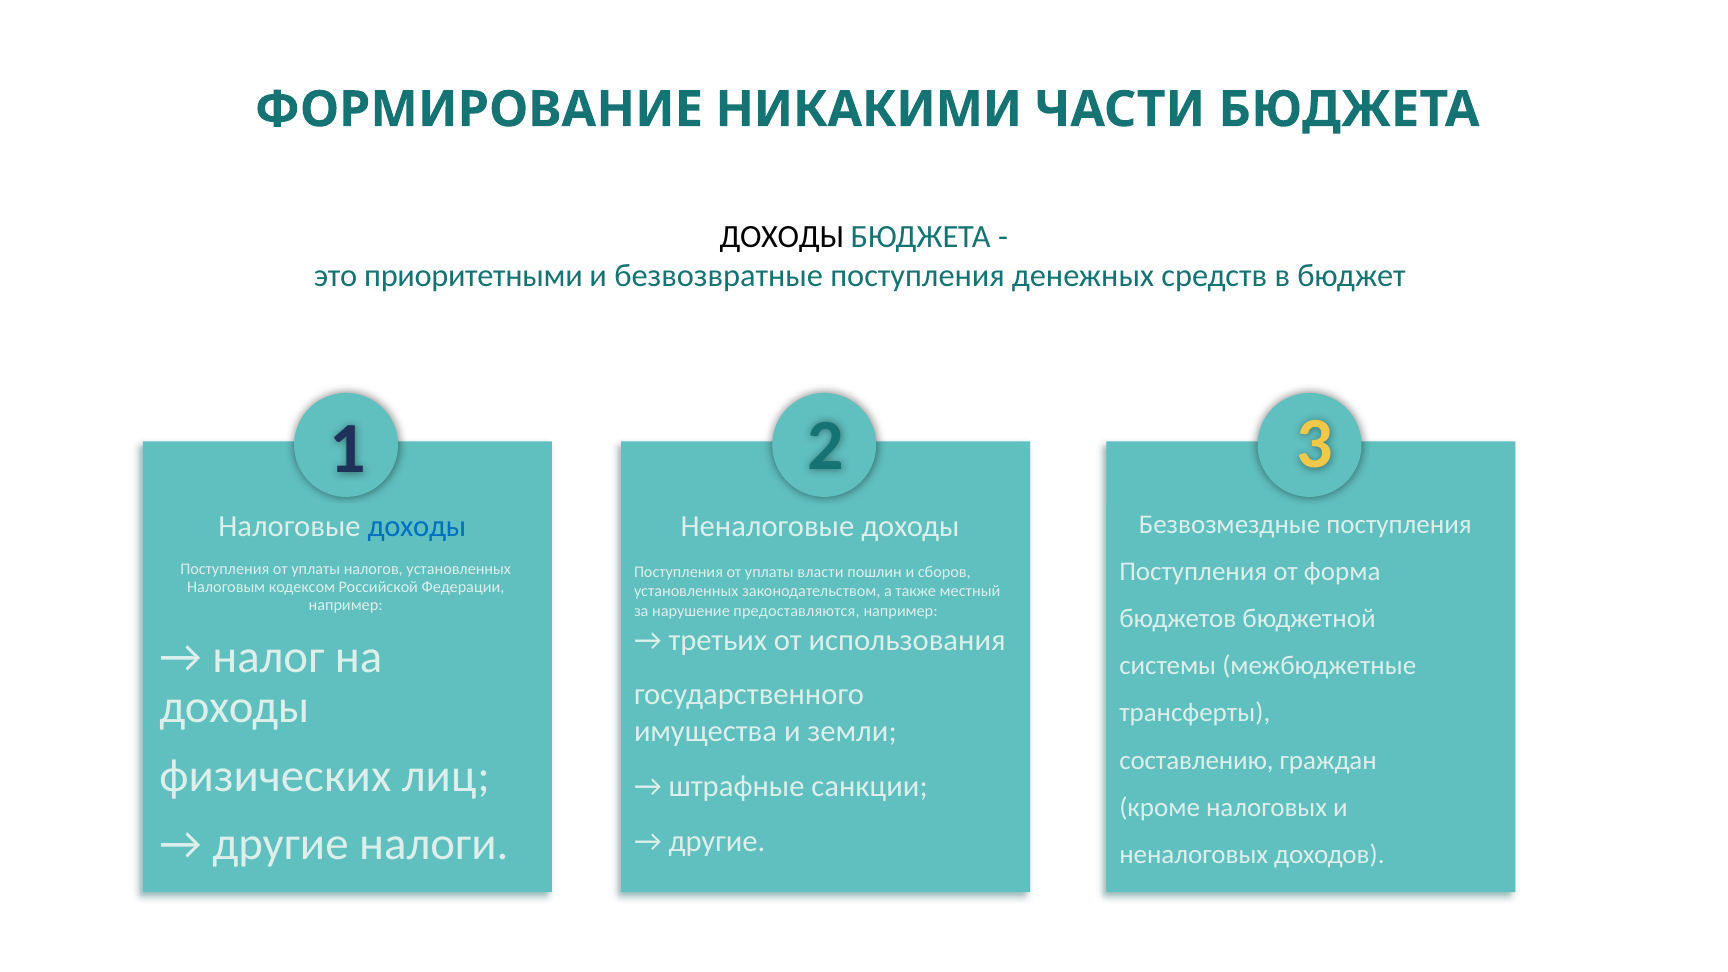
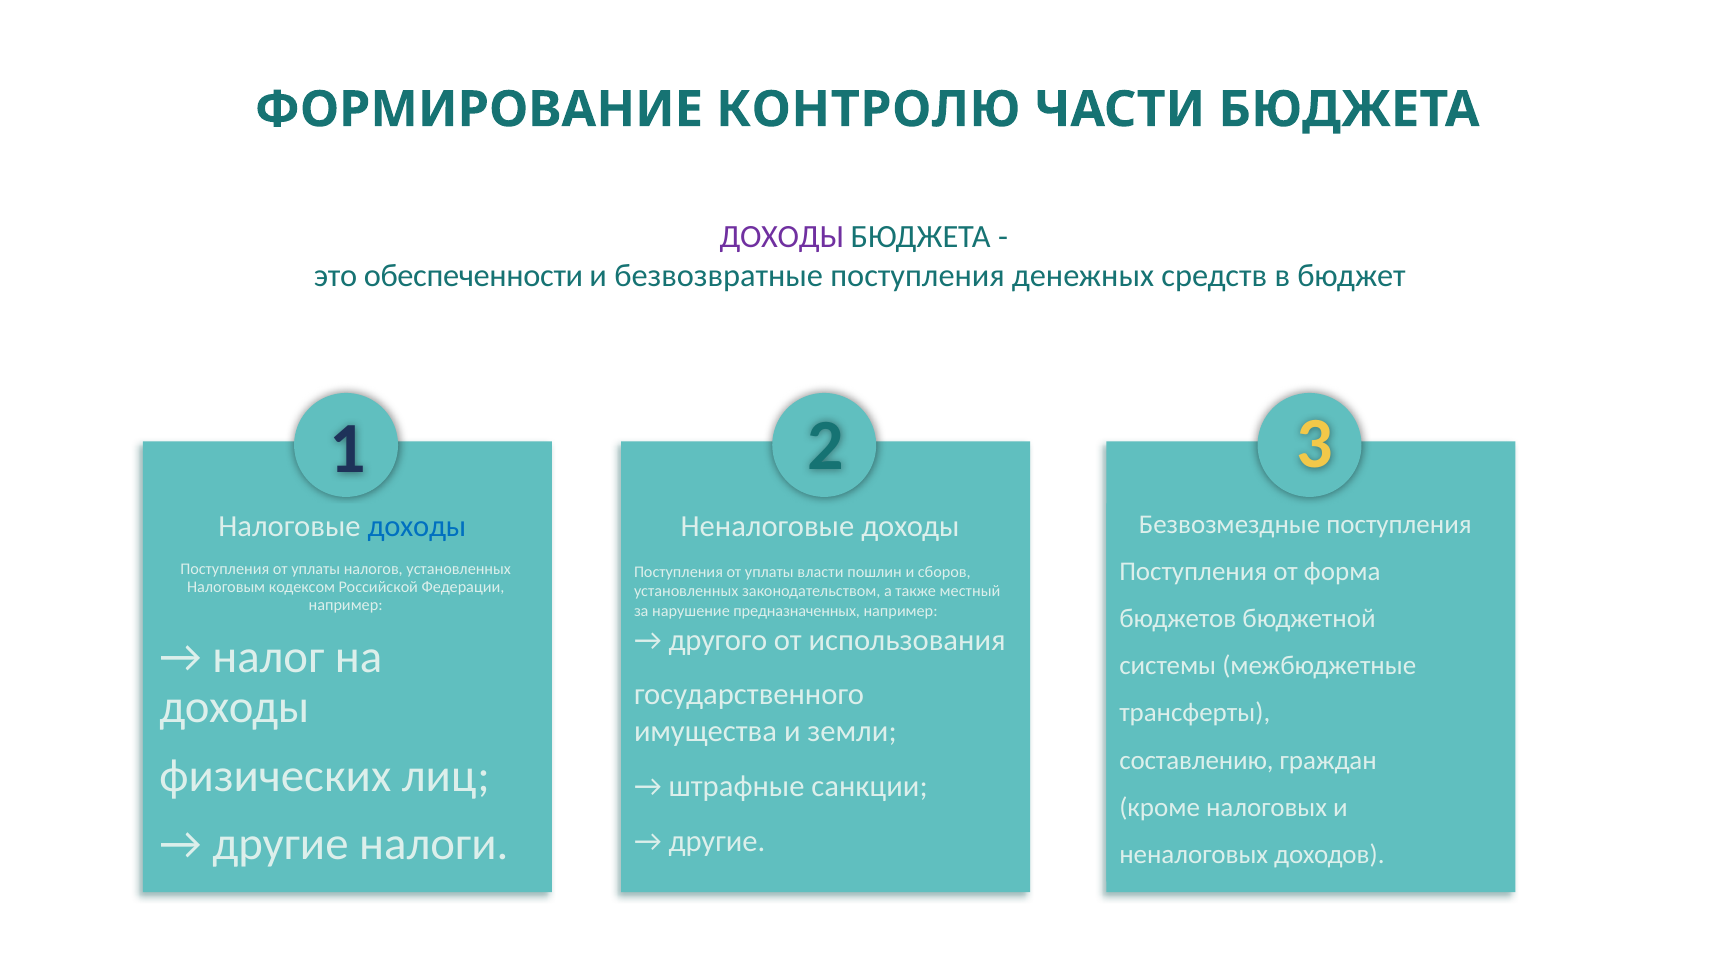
НИКАКИМИ: НИКАКИМИ -> КОНТРОЛЮ
ДОХОДЫ at (782, 237) colour: black -> purple
приоритетными: приоритетными -> обеспеченности
предоставляются: предоставляются -> предназначенных
третьих: третьих -> другого
